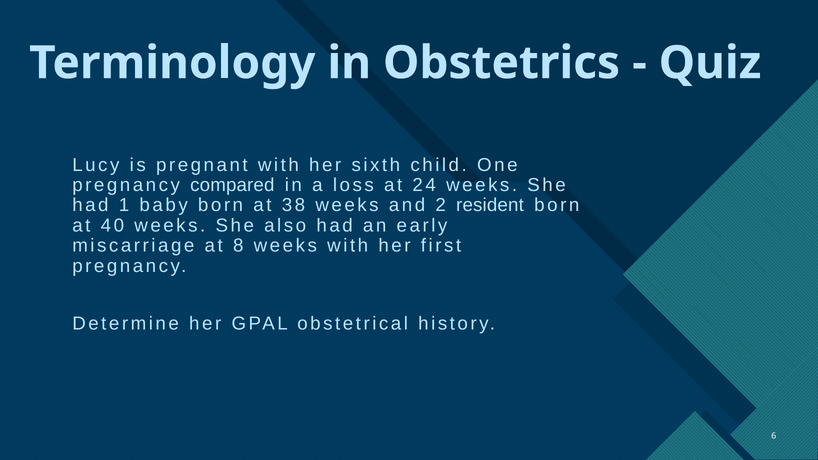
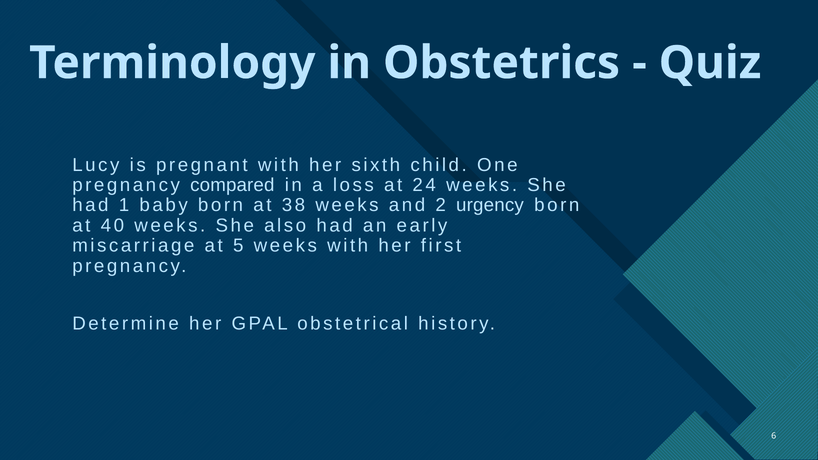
resident: resident -> urgency
8: 8 -> 5
